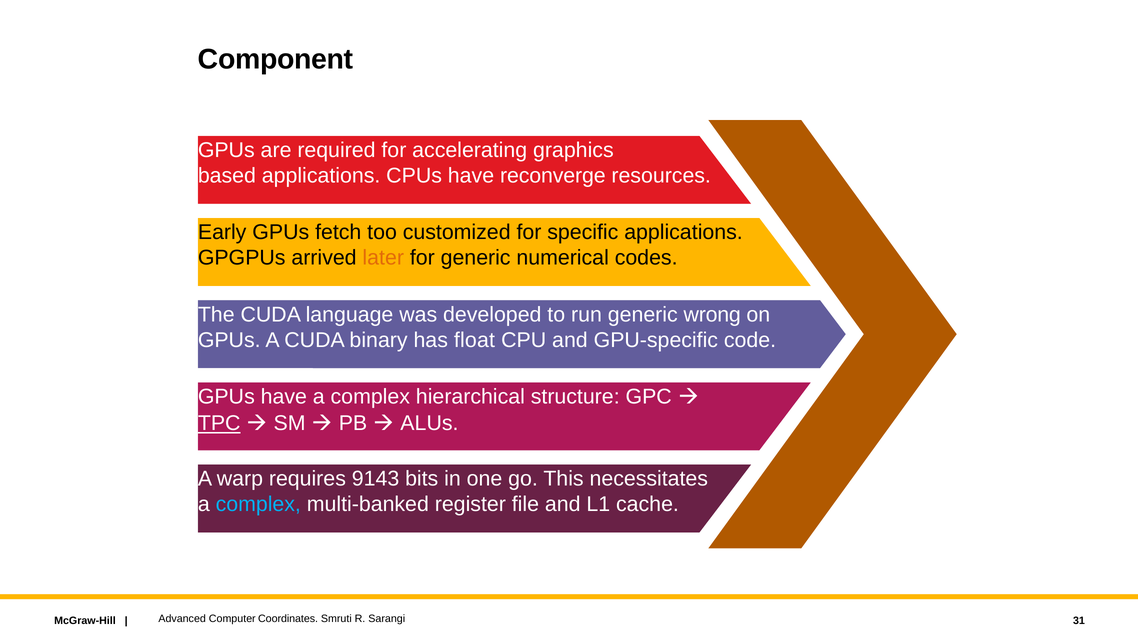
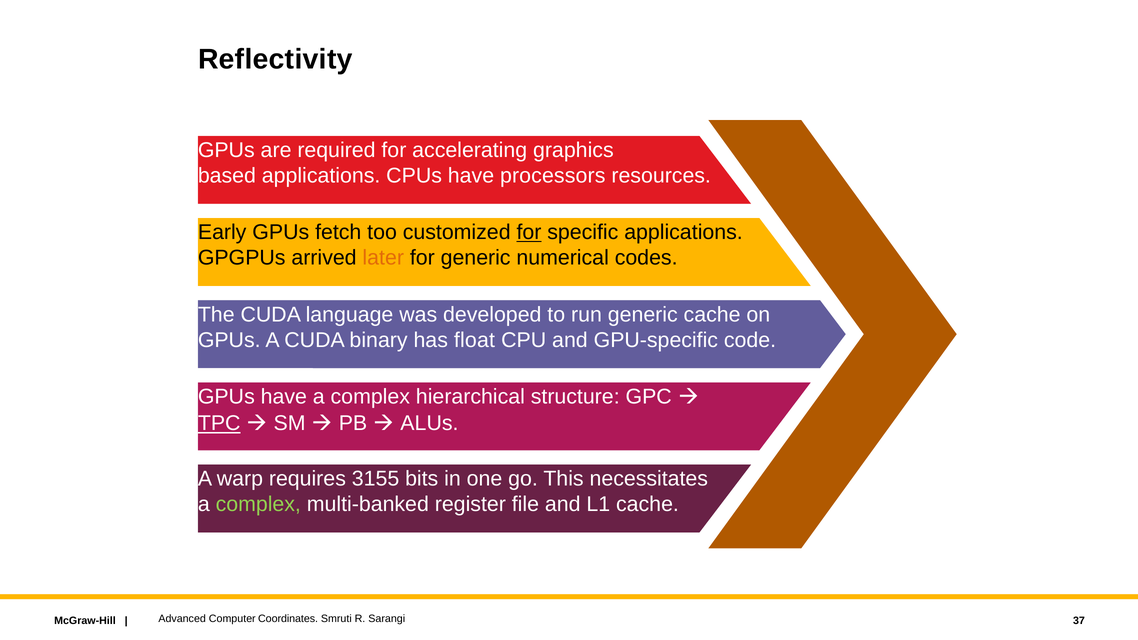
Component: Component -> Reflectivity
reconverge: reconverge -> processors
for at (529, 232) underline: none -> present
generic wrong: wrong -> cache
9143: 9143 -> 3155
complex at (258, 505) colour: light blue -> light green
31: 31 -> 37
